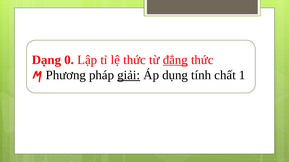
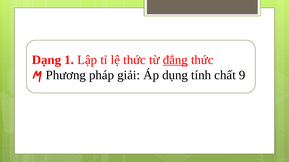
0: 0 -> 1
giải underline: present -> none
1: 1 -> 9
